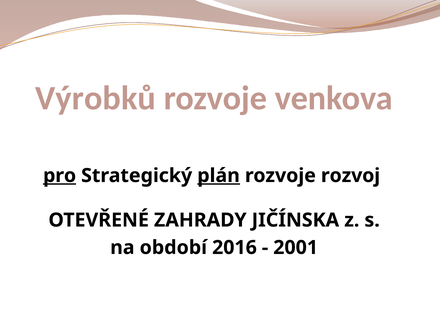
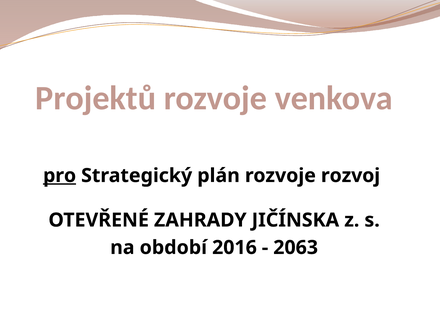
Výrobků: Výrobků -> Projektů
plán underline: present -> none
2001: 2001 -> 2063
